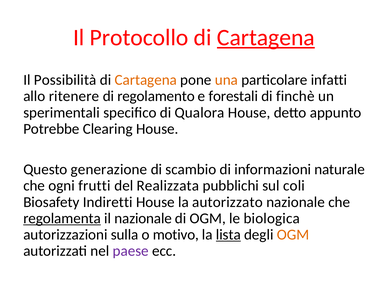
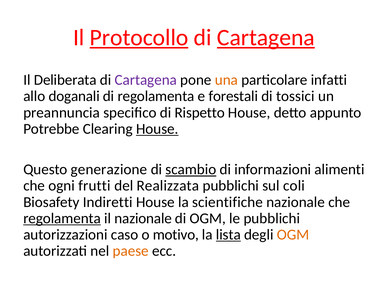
Protocollo underline: none -> present
Possibilità: Possibilità -> Deliberata
Cartagena at (146, 80) colour: orange -> purple
ritenere: ritenere -> doganali
di regolamento: regolamento -> regolamenta
finchè: finchè -> tossici
sperimentali: sperimentali -> preannuncia
Qualora: Qualora -> Rispetto
House at (157, 129) underline: none -> present
scambio underline: none -> present
naturale: naturale -> alimenti
autorizzato: autorizzato -> scientifiche
le biologica: biologica -> pubblichi
sulla: sulla -> caso
paese colour: purple -> orange
